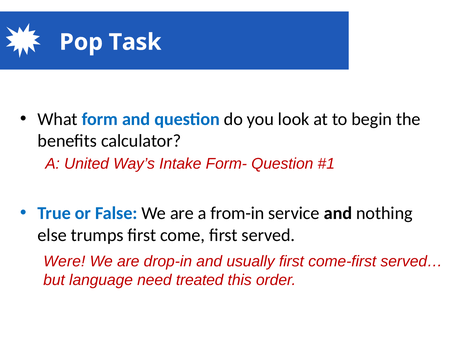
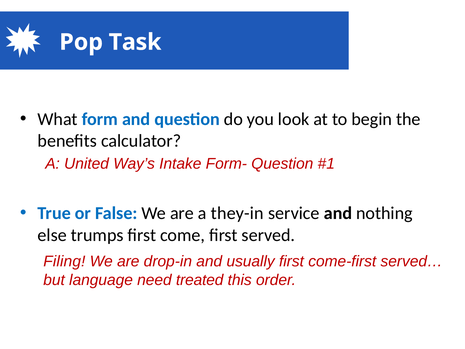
from-in: from-in -> they-in
Were: Were -> Filing
